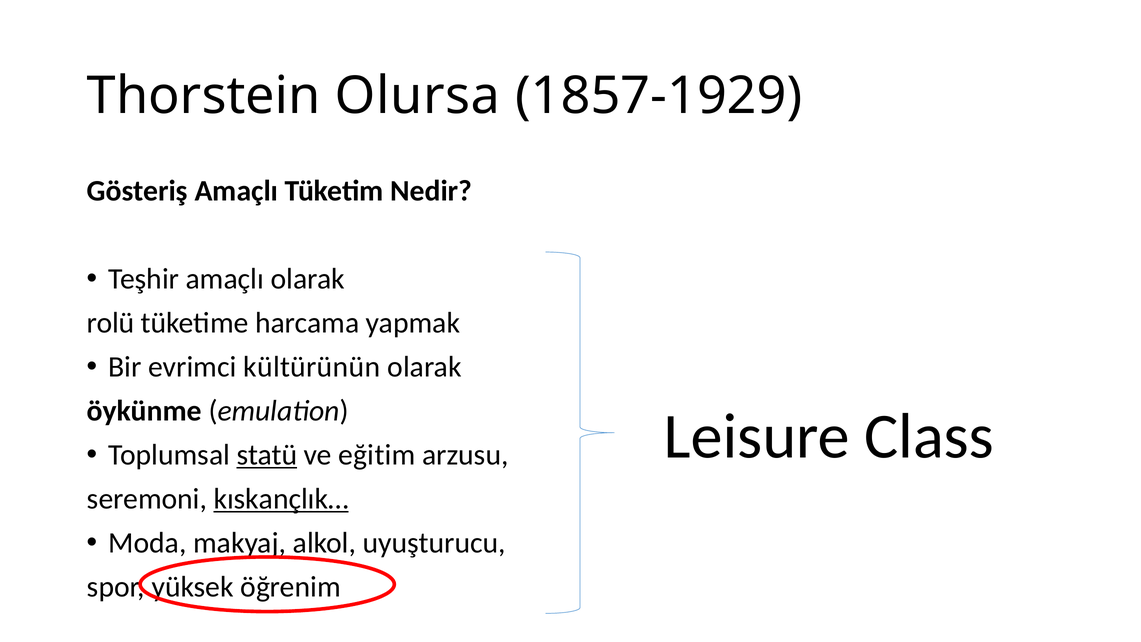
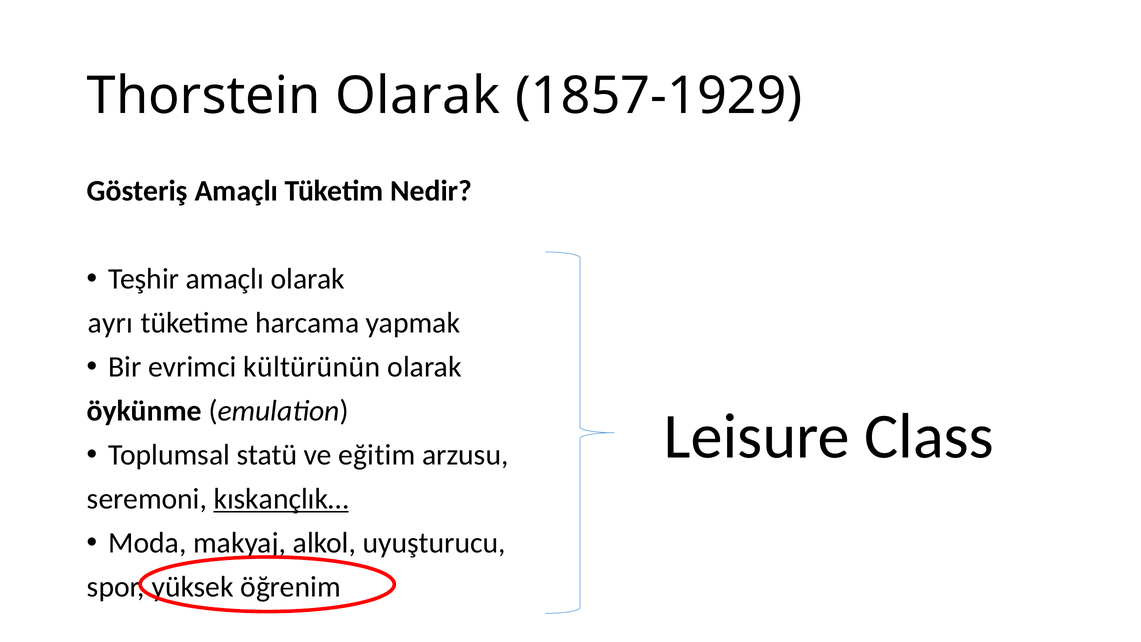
Thorstein Olursa: Olursa -> Olarak
rolü: rolü -> ayrı
statü underline: present -> none
